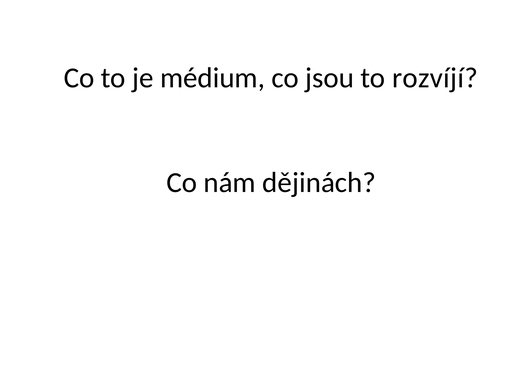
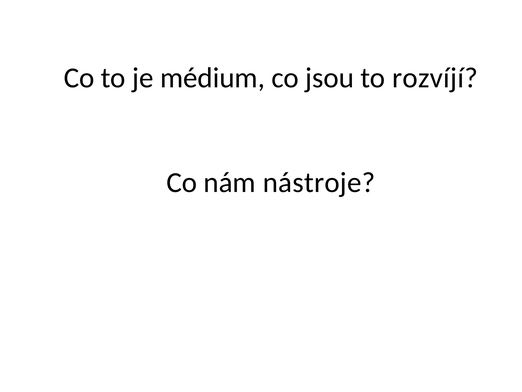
dějinách: dějinách -> nástroje
